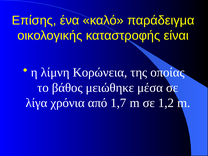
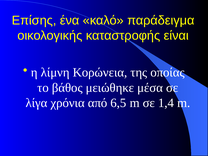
1,7: 1,7 -> 6,5
1,2: 1,2 -> 1,4
